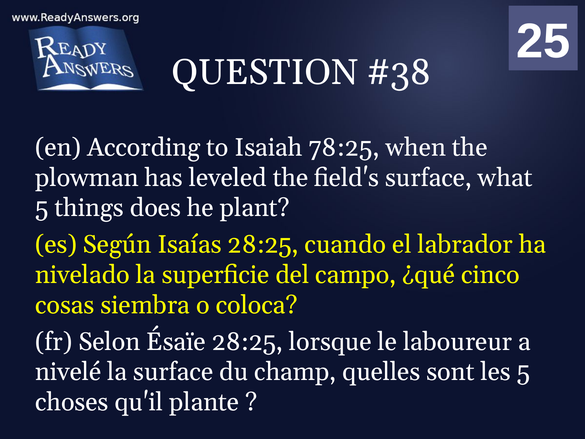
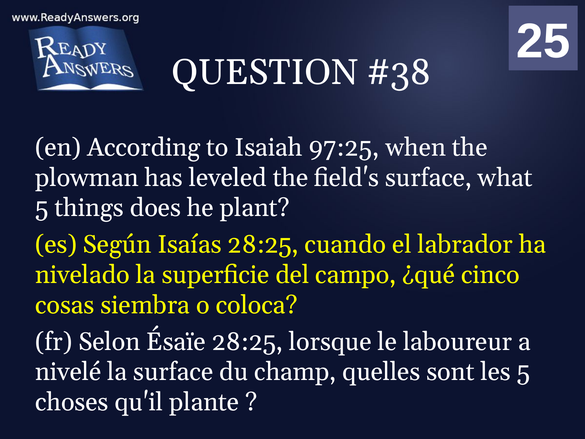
78:25: 78:25 -> 97:25
